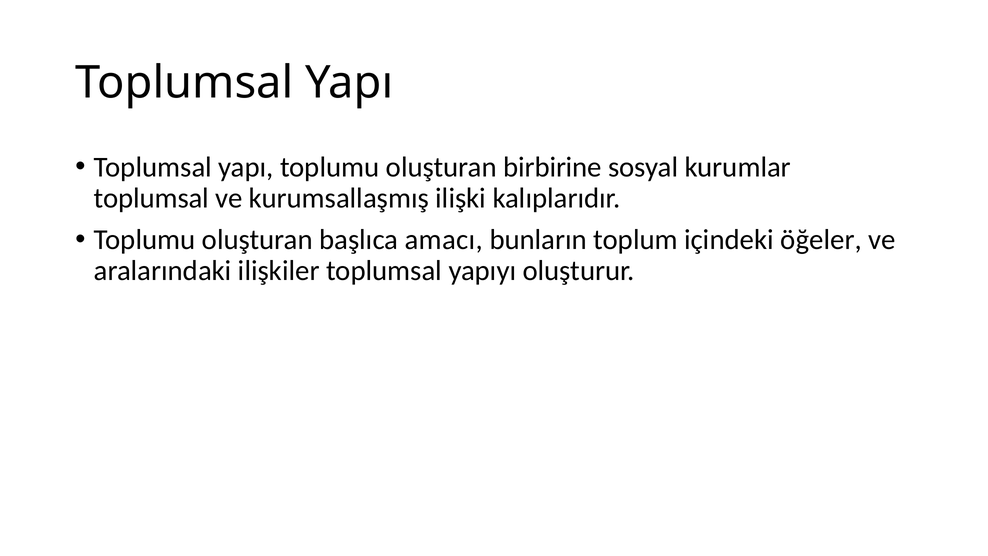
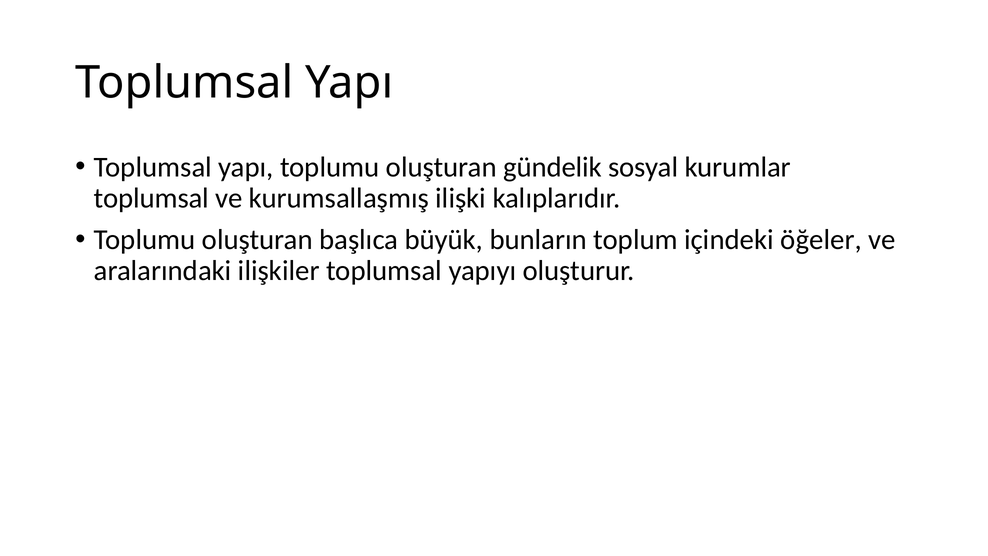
birbirine: birbirine -> gündelik
amacı: amacı -> büyük
